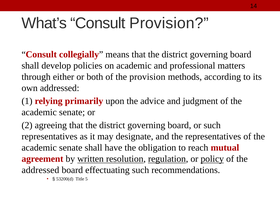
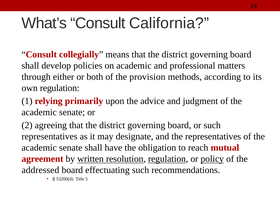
Consult Provision: Provision -> California
own addressed: addressed -> regulation
